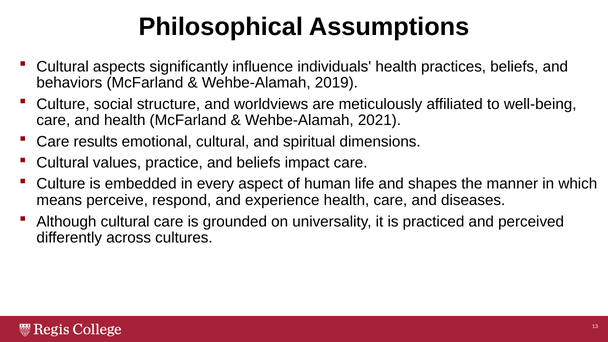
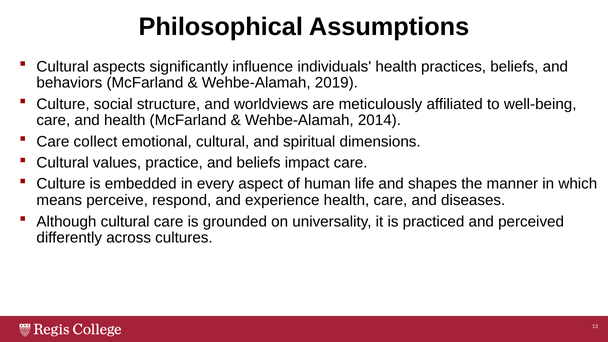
2021: 2021 -> 2014
results: results -> collect
